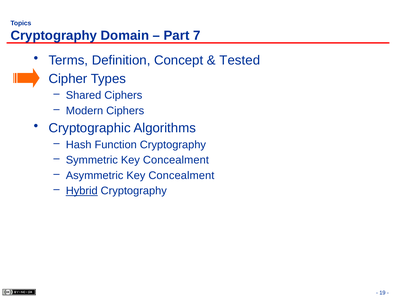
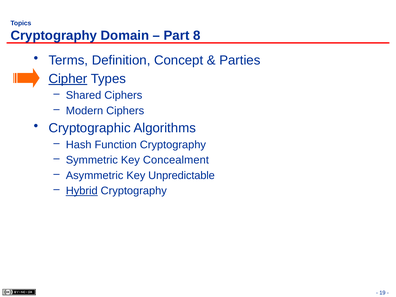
7: 7 -> 8
Tested: Tested -> Parties
Cipher underline: none -> present
Asymmetric Key Concealment: Concealment -> Unpredictable
